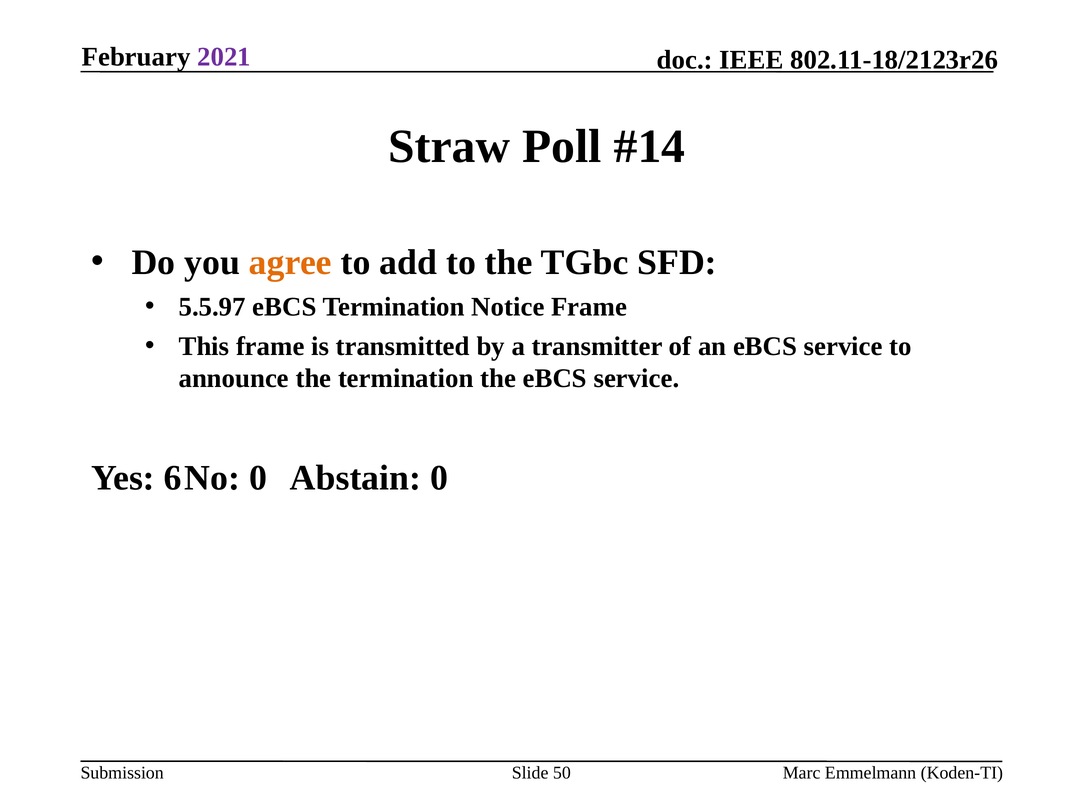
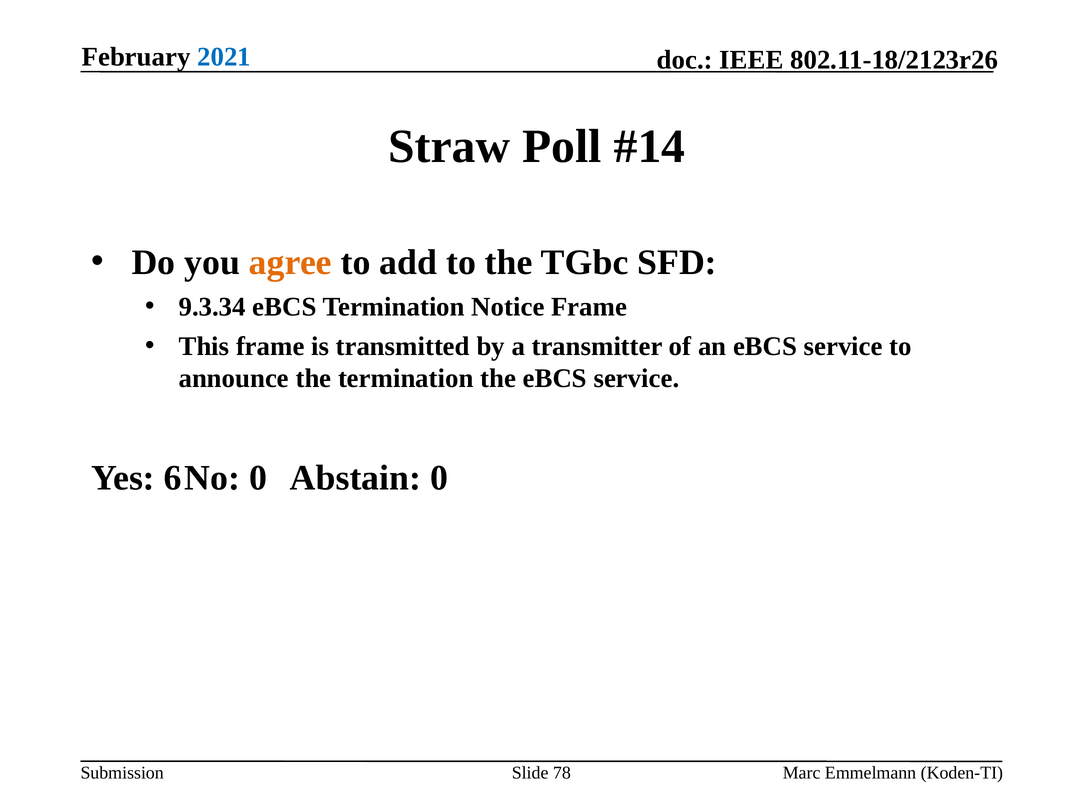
2021 colour: purple -> blue
5.5.97: 5.5.97 -> 9.3.34
50: 50 -> 78
